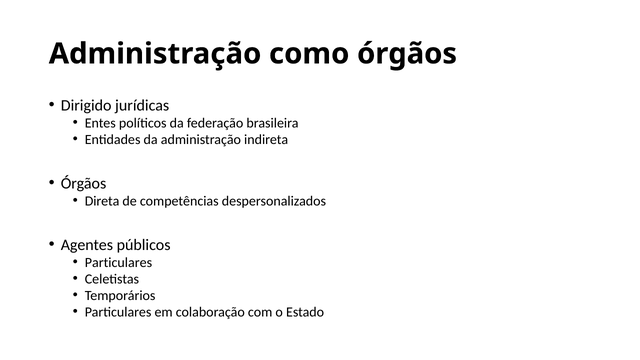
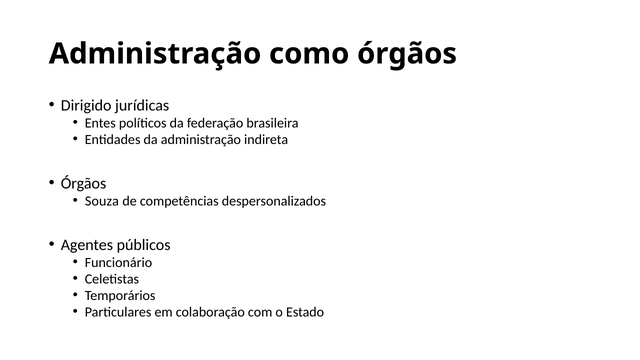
Direta: Direta -> Souza
Particulares at (118, 262): Particulares -> Funcionário
